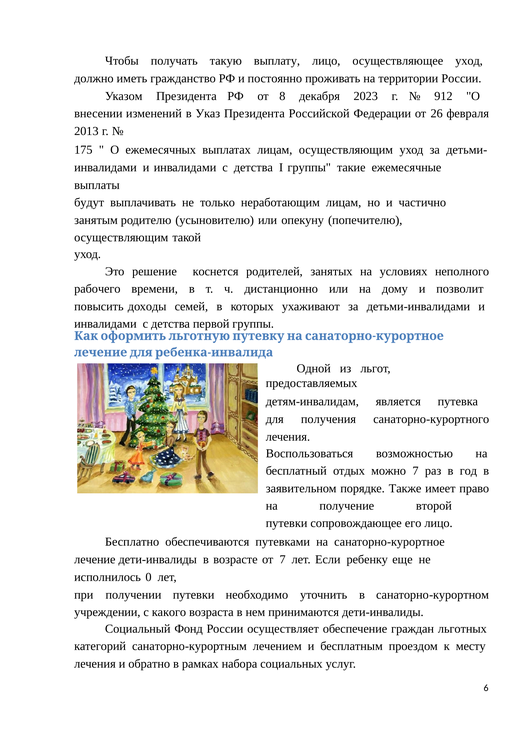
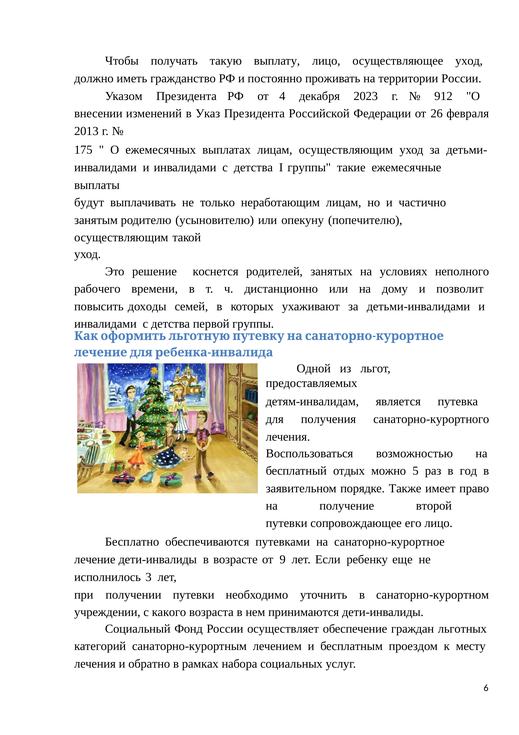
8: 8 -> 4
можно 7: 7 -> 5
от 7: 7 -> 9
0: 0 -> 3
